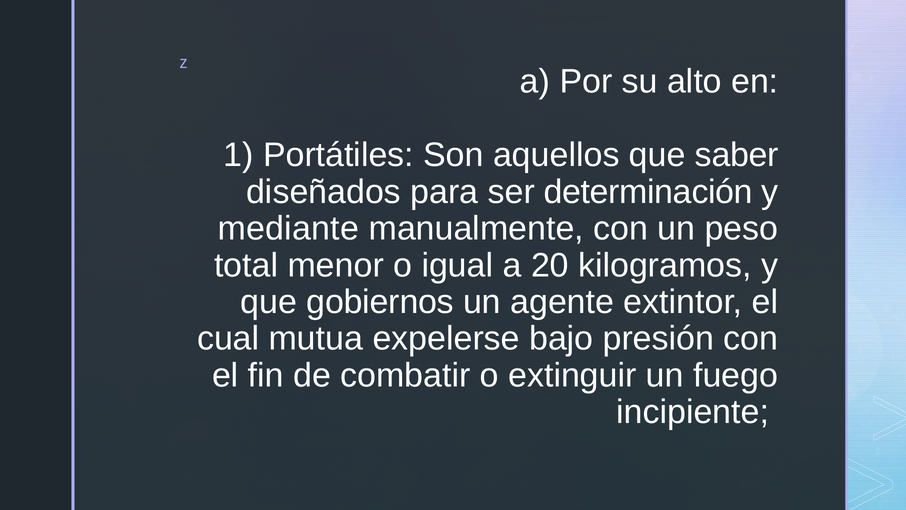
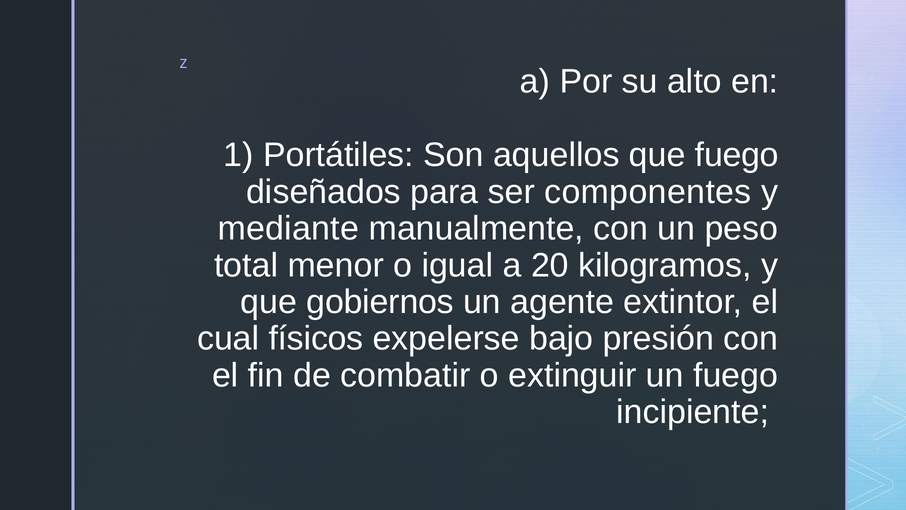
que saber: saber -> fuego
determinación: determinación -> componentes
mutua: mutua -> físicos
